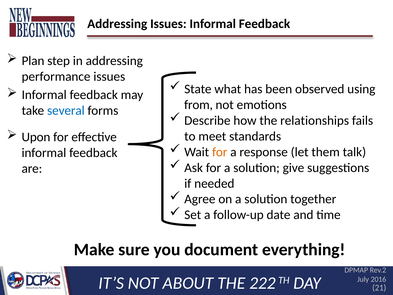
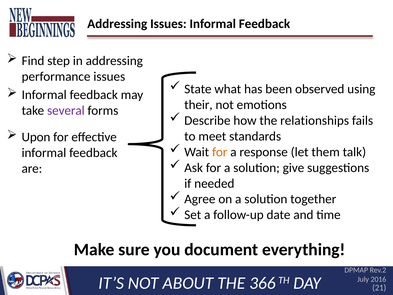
Plan: Plan -> Find
from: from -> their
several colour: blue -> purple
222: 222 -> 366
